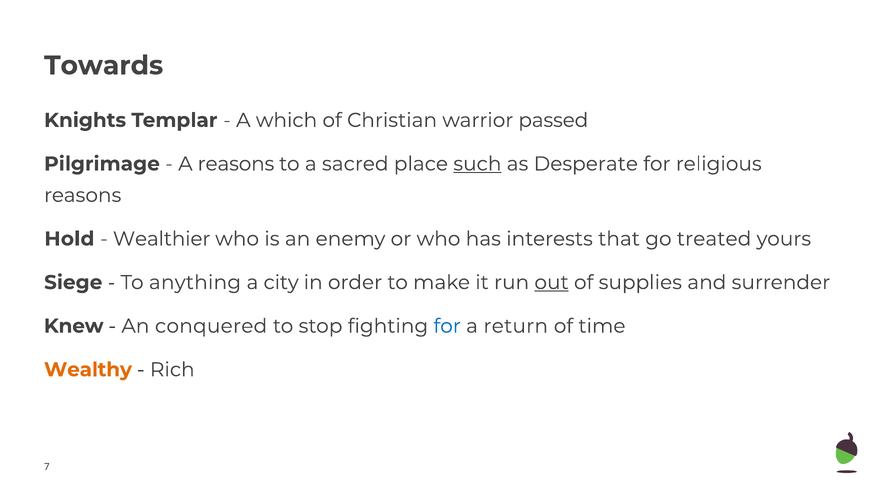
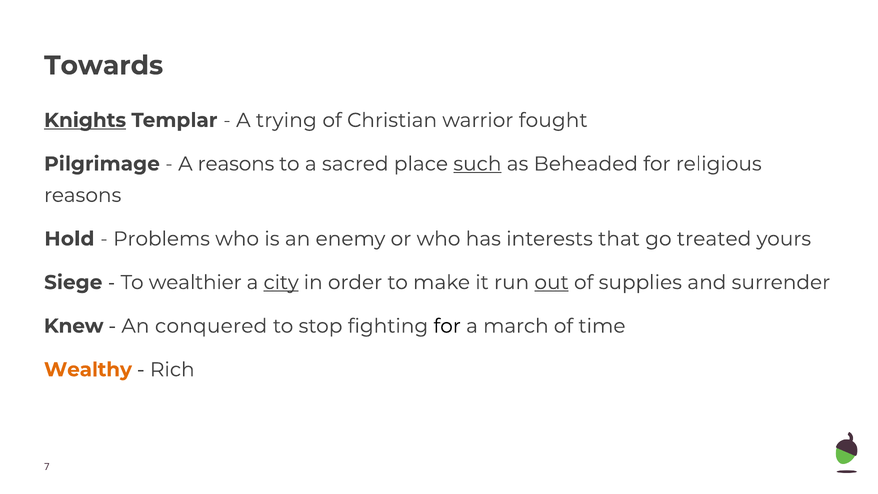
Knights underline: none -> present
which: which -> trying
passed: passed -> fought
Desperate: Desperate -> Beheaded
Wealthier: Wealthier -> Problems
anything: anything -> wealthier
city underline: none -> present
for at (447, 326) colour: blue -> black
return: return -> march
